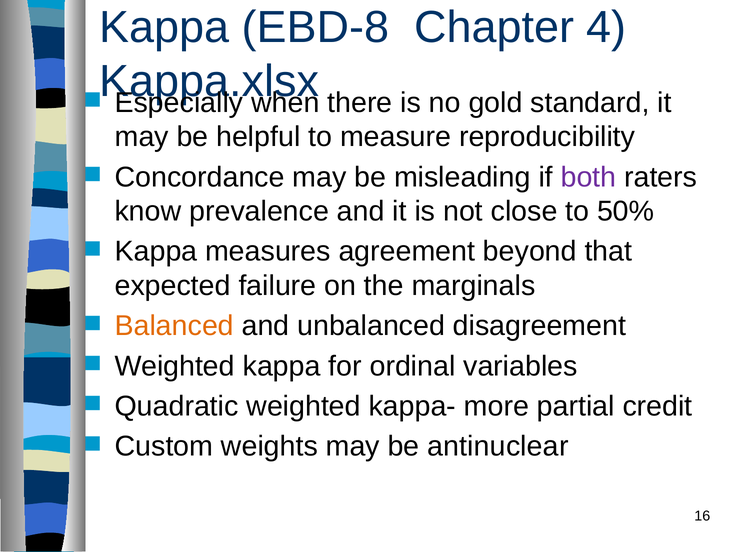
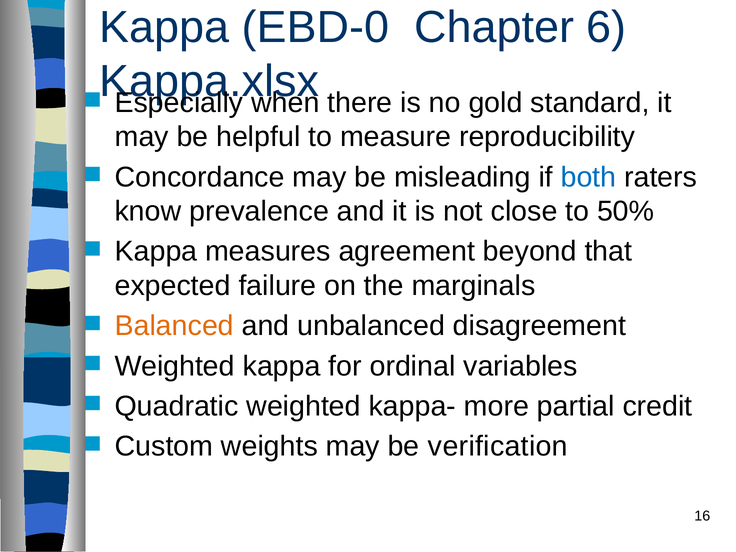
EBD-8: EBD-8 -> EBD-0
4: 4 -> 6
both colour: purple -> blue
antinuclear: antinuclear -> verification
